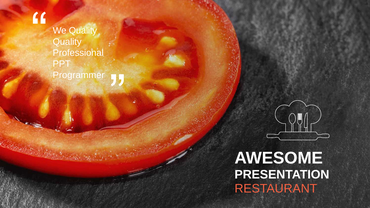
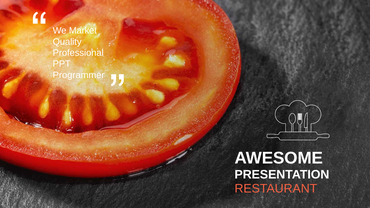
We Quality: Quality -> Market
